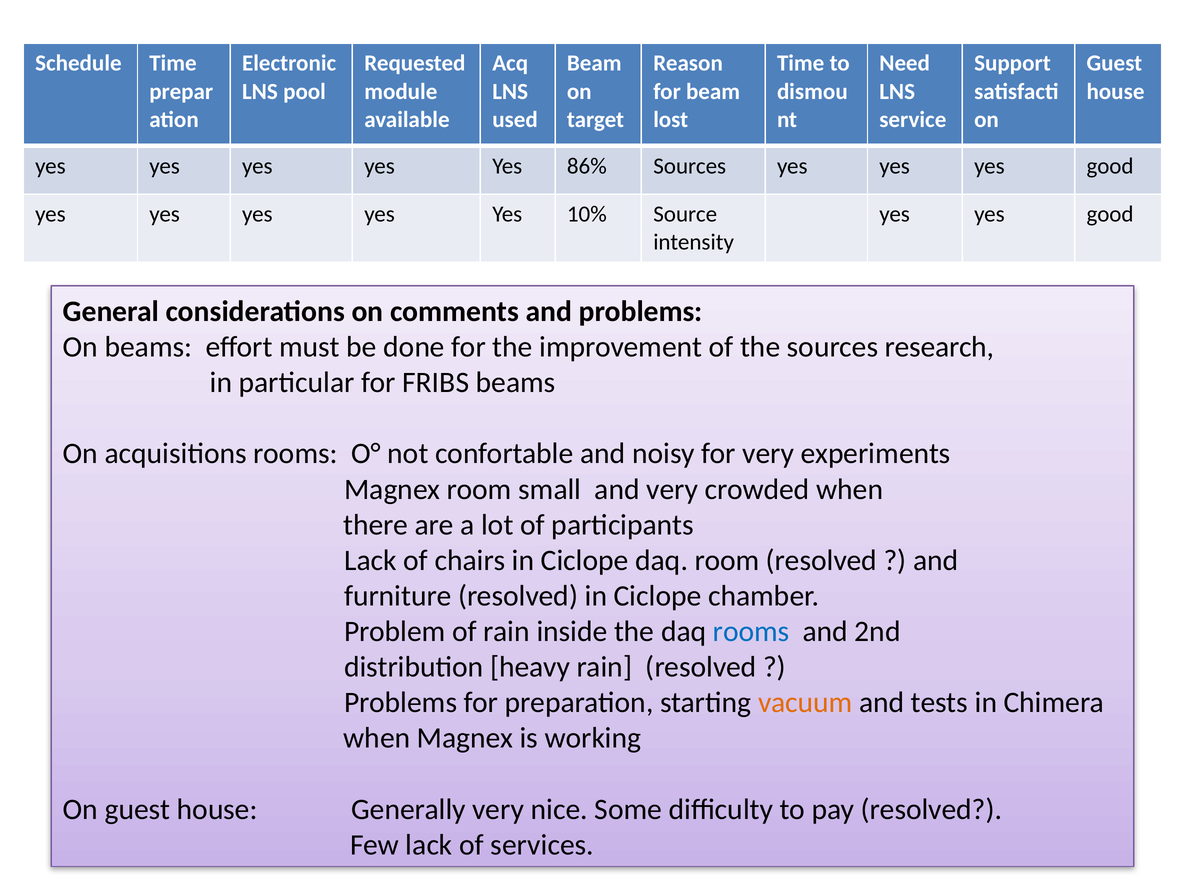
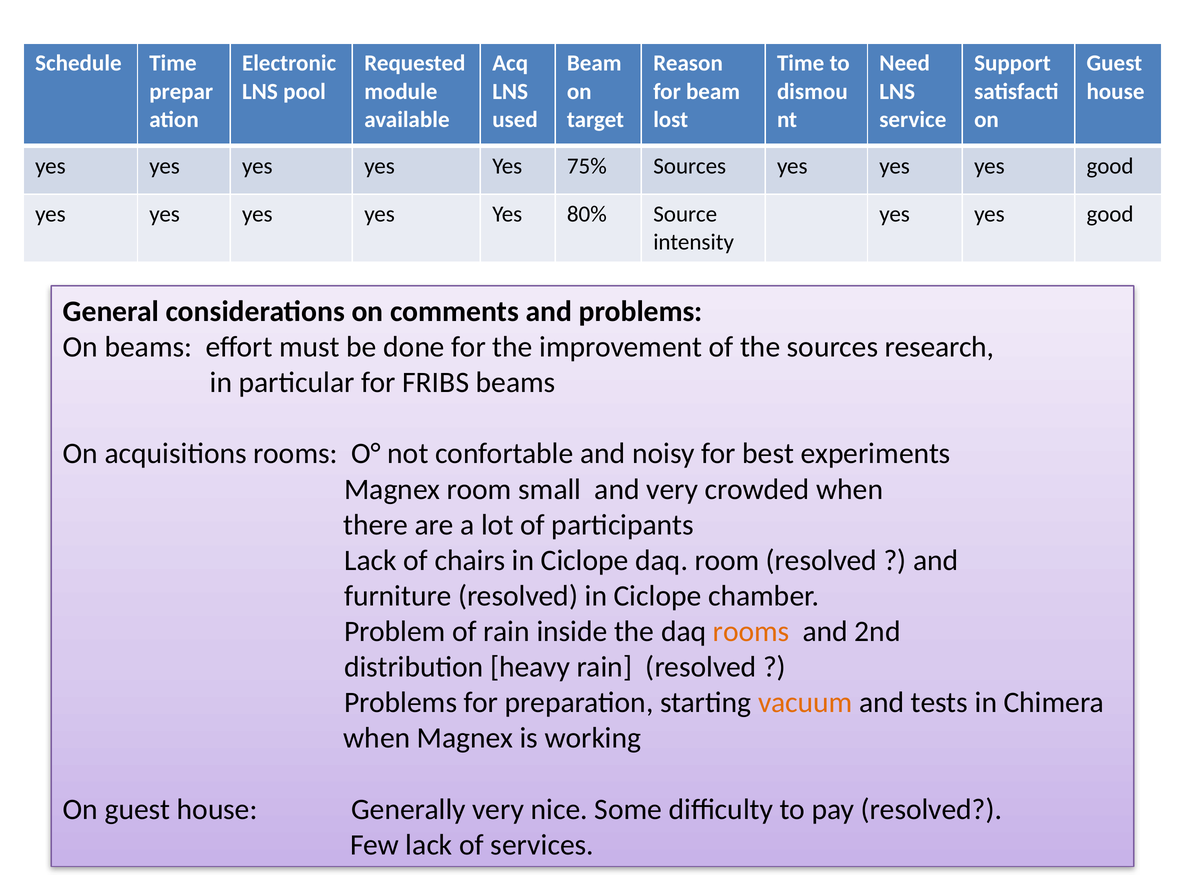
86%: 86% -> 75%
10%: 10% -> 80%
for very: very -> best
rooms at (751, 631) colour: blue -> orange
